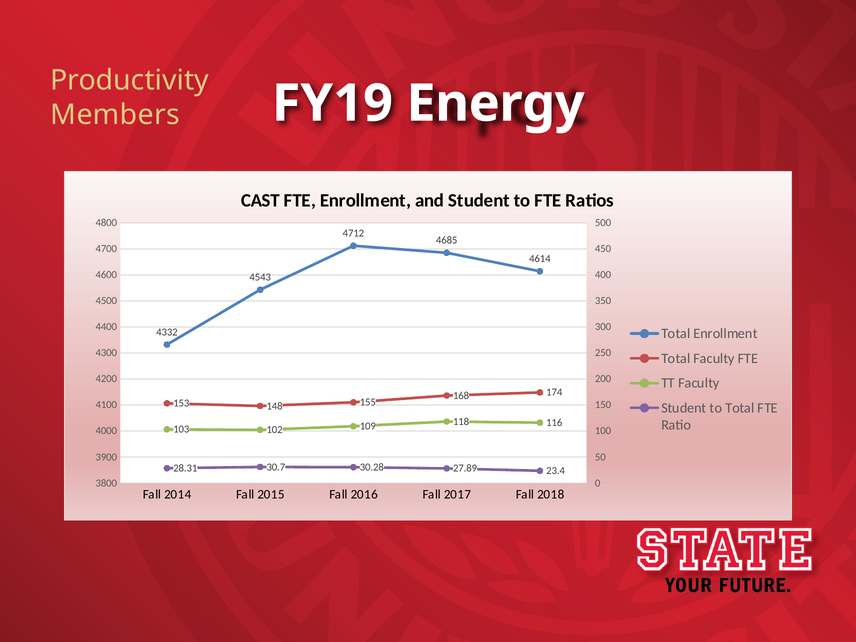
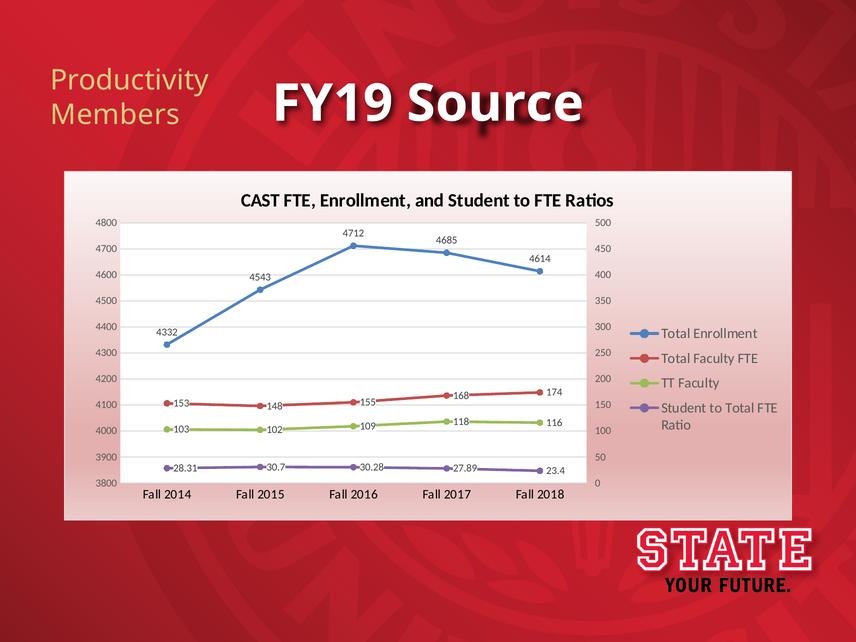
Energy: Energy -> Source
